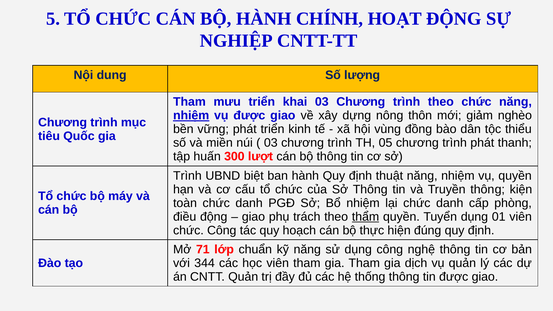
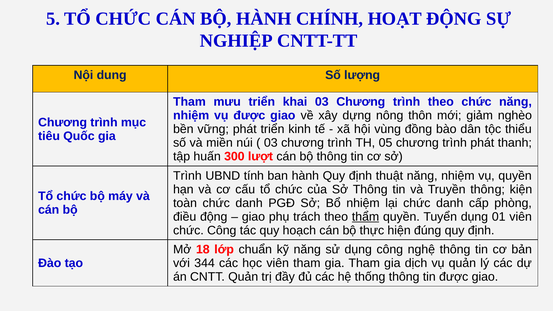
nhiệm at (191, 116) underline: present -> none
biệt: biệt -> tính
71: 71 -> 18
